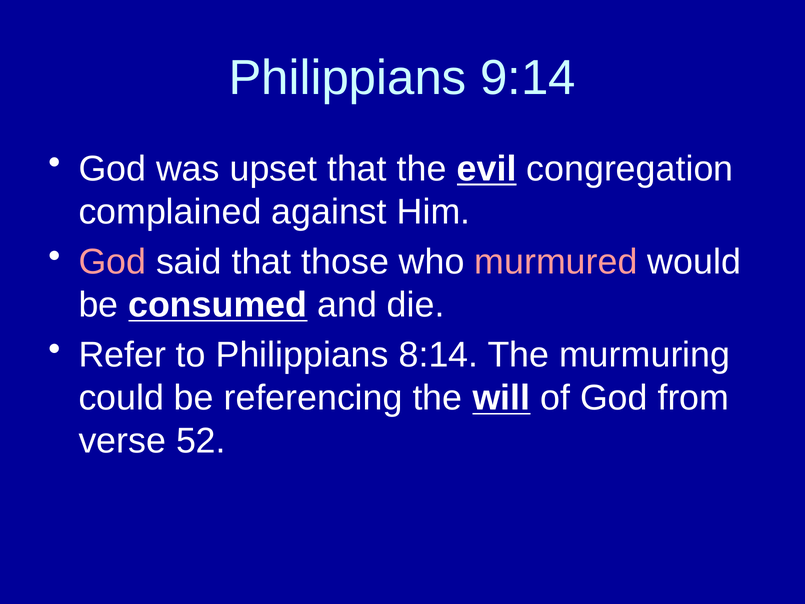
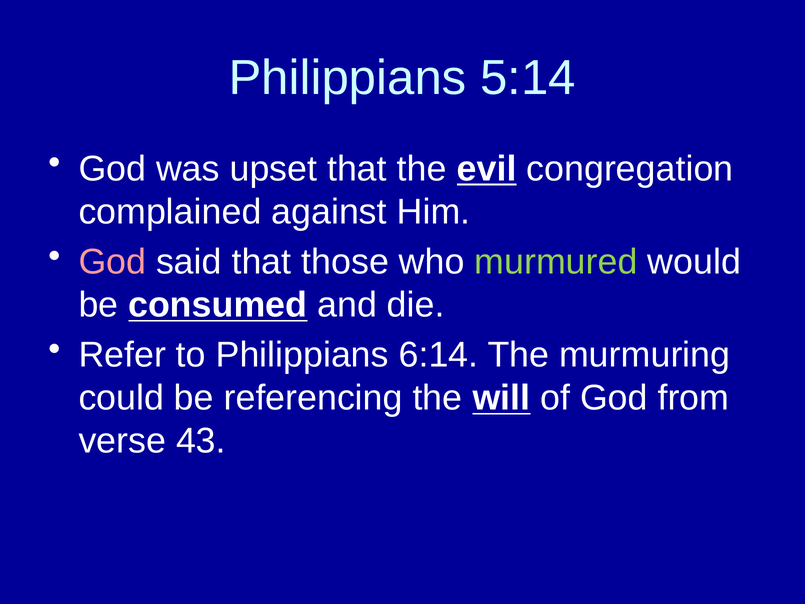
9:14: 9:14 -> 5:14
murmured colour: pink -> light green
8:14: 8:14 -> 6:14
52: 52 -> 43
